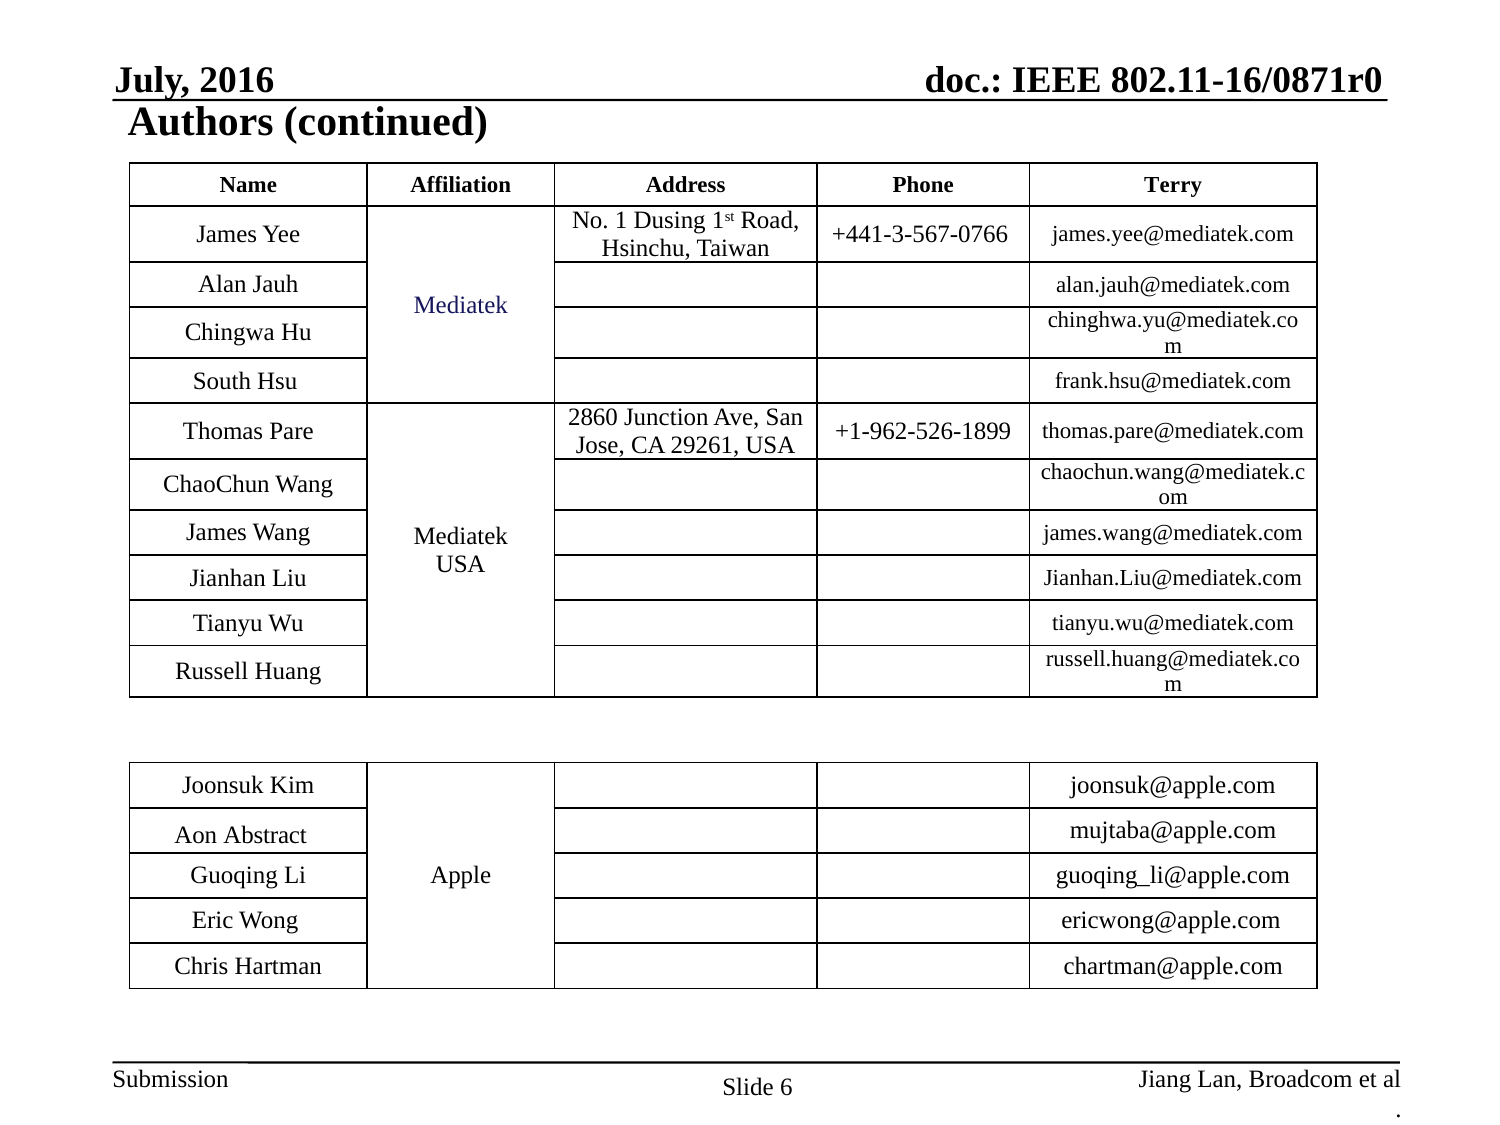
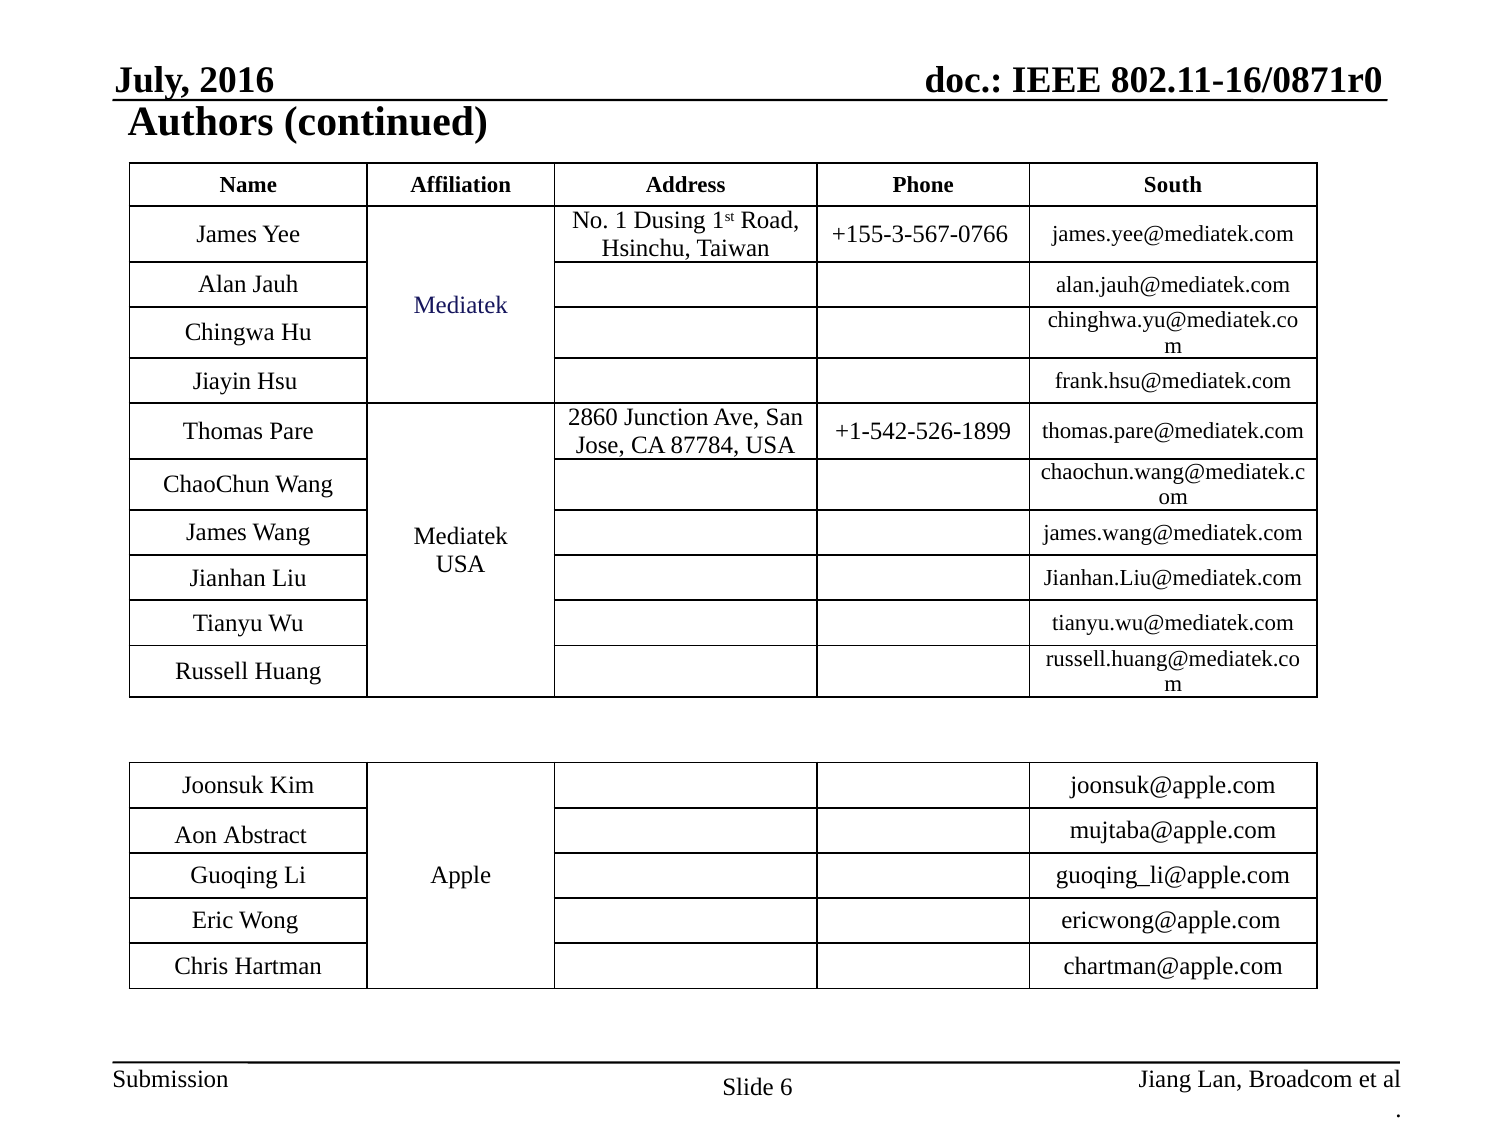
Terry: Terry -> South
+441-3-567-0766: +441-3-567-0766 -> +155-3-567-0766
South: South -> Jiayin
+1-962-526-1899: +1-962-526-1899 -> +1-542-526-1899
29261: 29261 -> 87784
